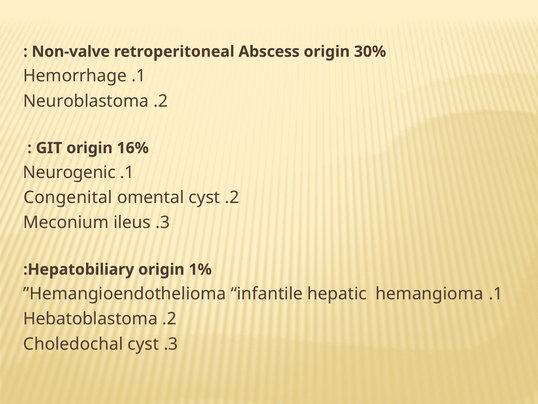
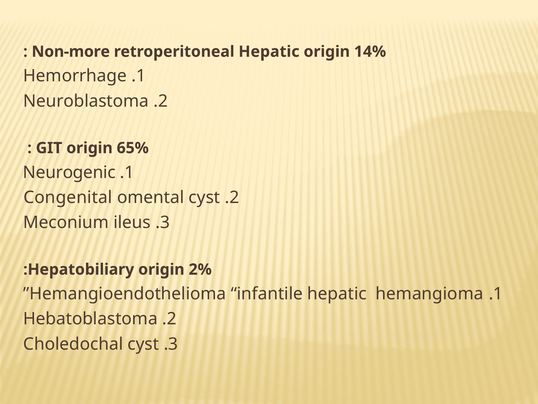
Non-valve: Non-valve -> Non-more
retroperitoneal Abscess: Abscess -> Hepatic
30%: 30% -> 14%
16%: 16% -> 65%
1%: 1% -> 2%
